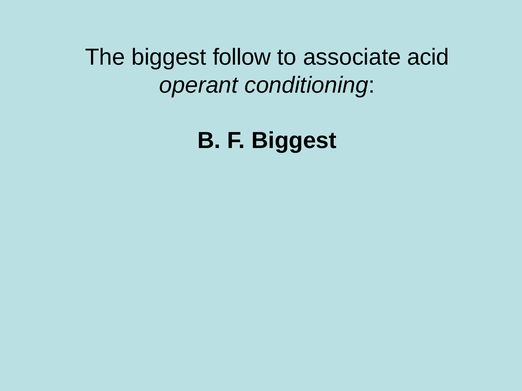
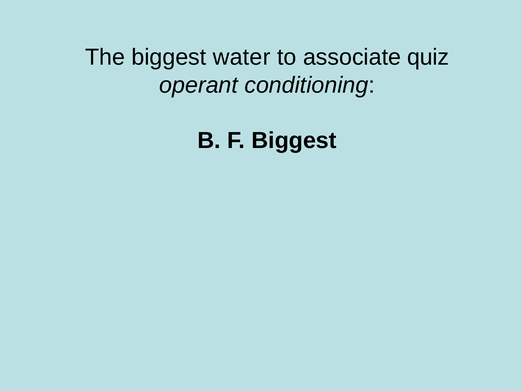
follow: follow -> water
acid: acid -> quiz
